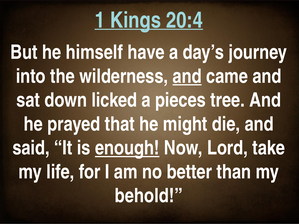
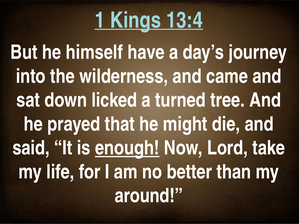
20:4: 20:4 -> 13:4
and at (187, 76) underline: present -> none
pieces: pieces -> turned
behold: behold -> around
